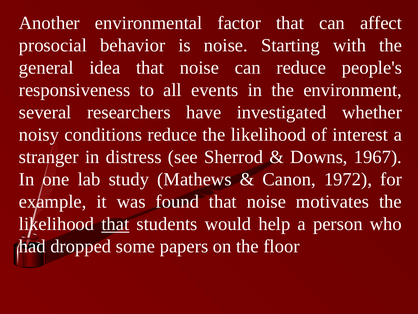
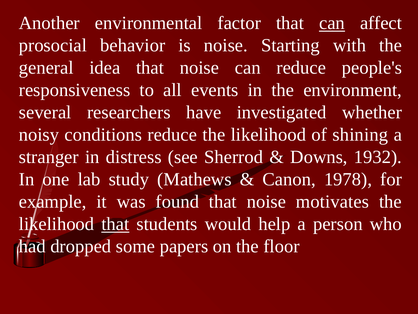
can at (332, 23) underline: none -> present
interest: interest -> shining
1967: 1967 -> 1932
1972: 1972 -> 1978
